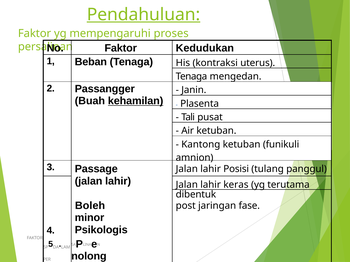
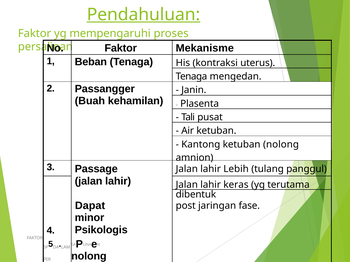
Kedudukan: Kedudukan -> Mekanisme
kehamilan underline: present -> none
ketuban funikuli: funikuli -> nolong
Posisi: Posisi -> Lebih
Boleh: Boleh -> Dapat
